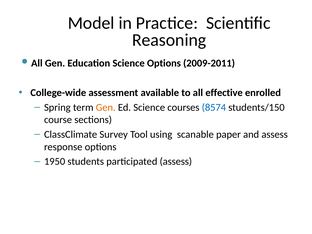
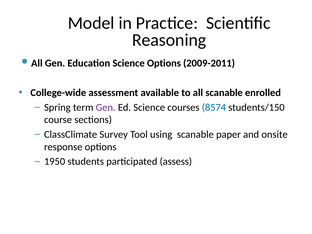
all effective: effective -> scanable
Gen at (106, 107) colour: orange -> purple
and assess: assess -> onsite
